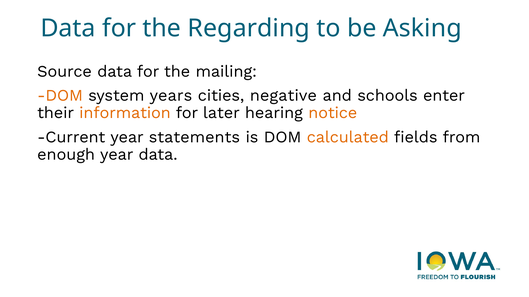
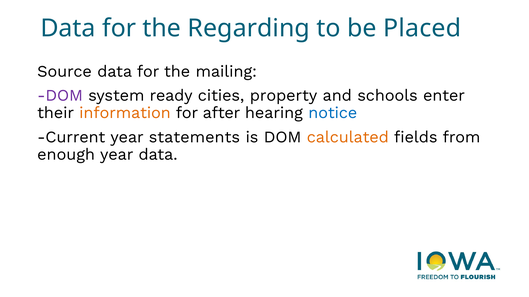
Asking: Asking -> Placed
DOM at (60, 96) colour: orange -> purple
years: years -> ready
negative: negative -> property
later: later -> after
notice colour: orange -> blue
